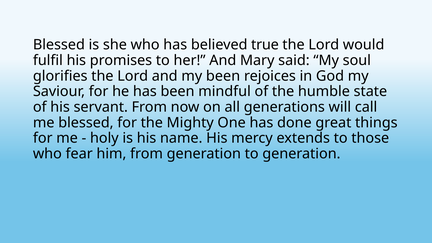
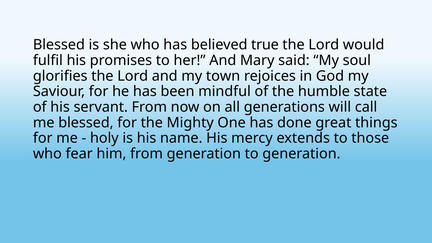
my been: been -> town
